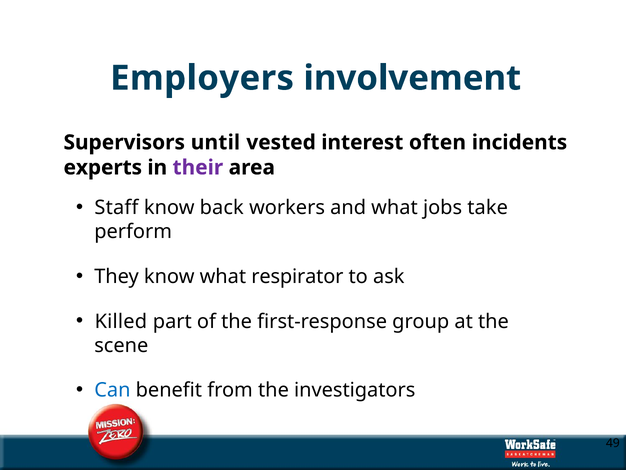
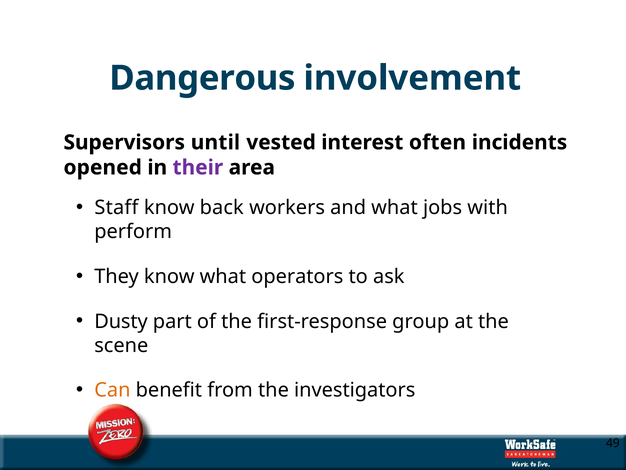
Employers: Employers -> Dangerous
experts: experts -> opened
take: take -> with
respirator: respirator -> operators
Killed: Killed -> Dusty
Can colour: blue -> orange
